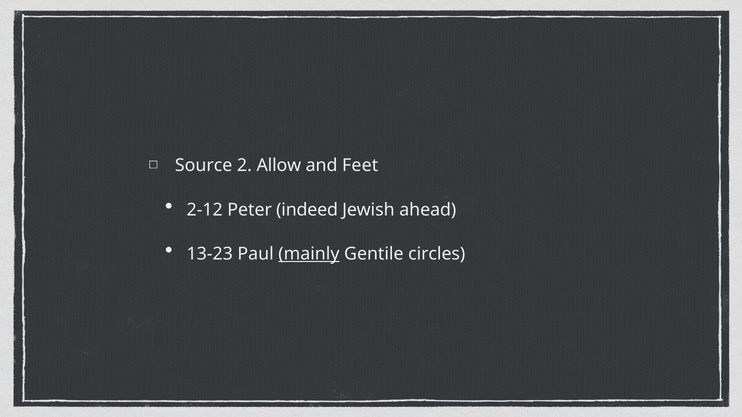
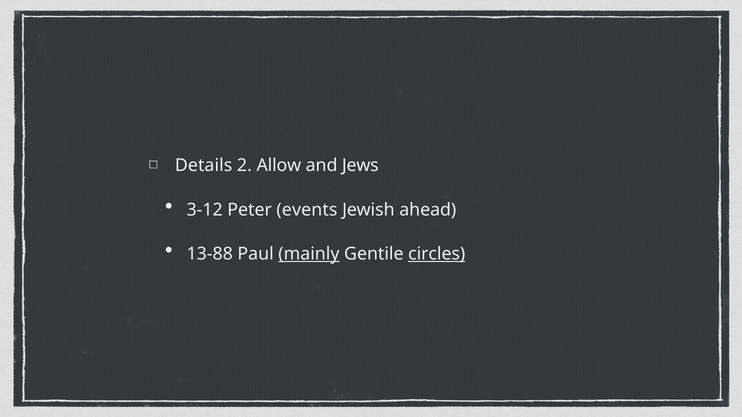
Source: Source -> Details
Feet: Feet -> Jews
2-12: 2-12 -> 3-12
indeed: indeed -> events
13-23: 13-23 -> 13-88
circles underline: none -> present
